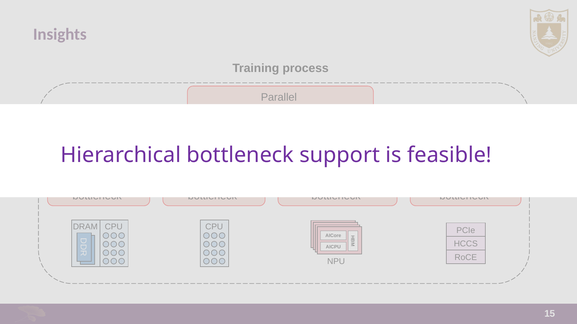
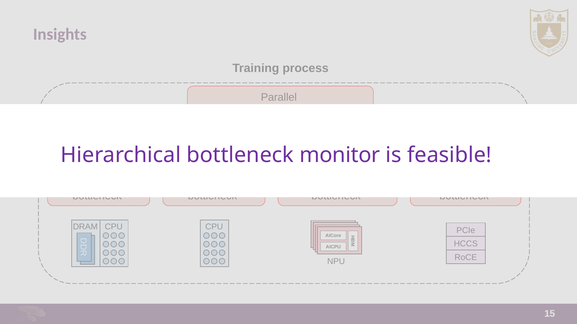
support: support -> monitor
